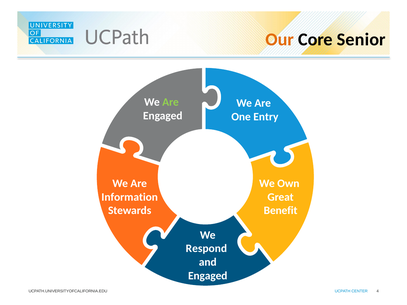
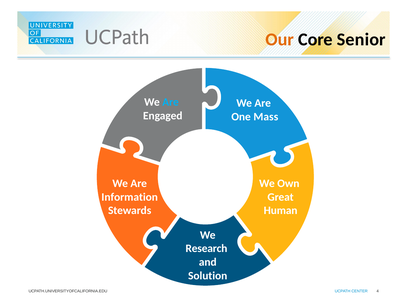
Are at (171, 102) colour: light green -> light blue
Entry: Entry -> Mass
Benefit: Benefit -> Human
Respond: Respond -> Research
Engaged at (208, 276): Engaged -> Solution
